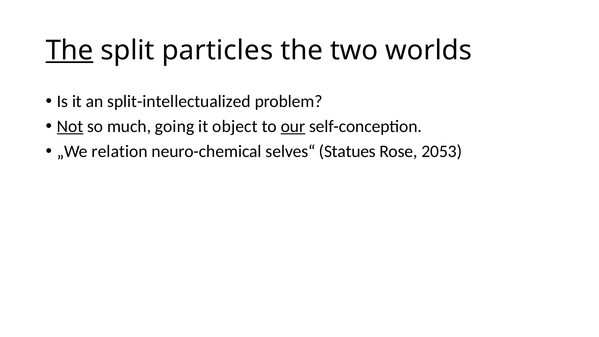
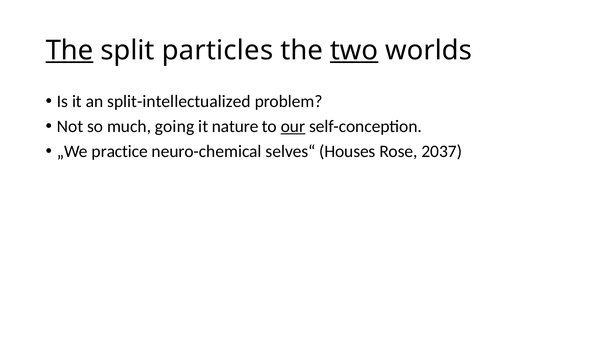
two underline: none -> present
Not underline: present -> none
object: object -> nature
relation: relation -> practice
Statues: Statues -> Houses
2053: 2053 -> 2037
